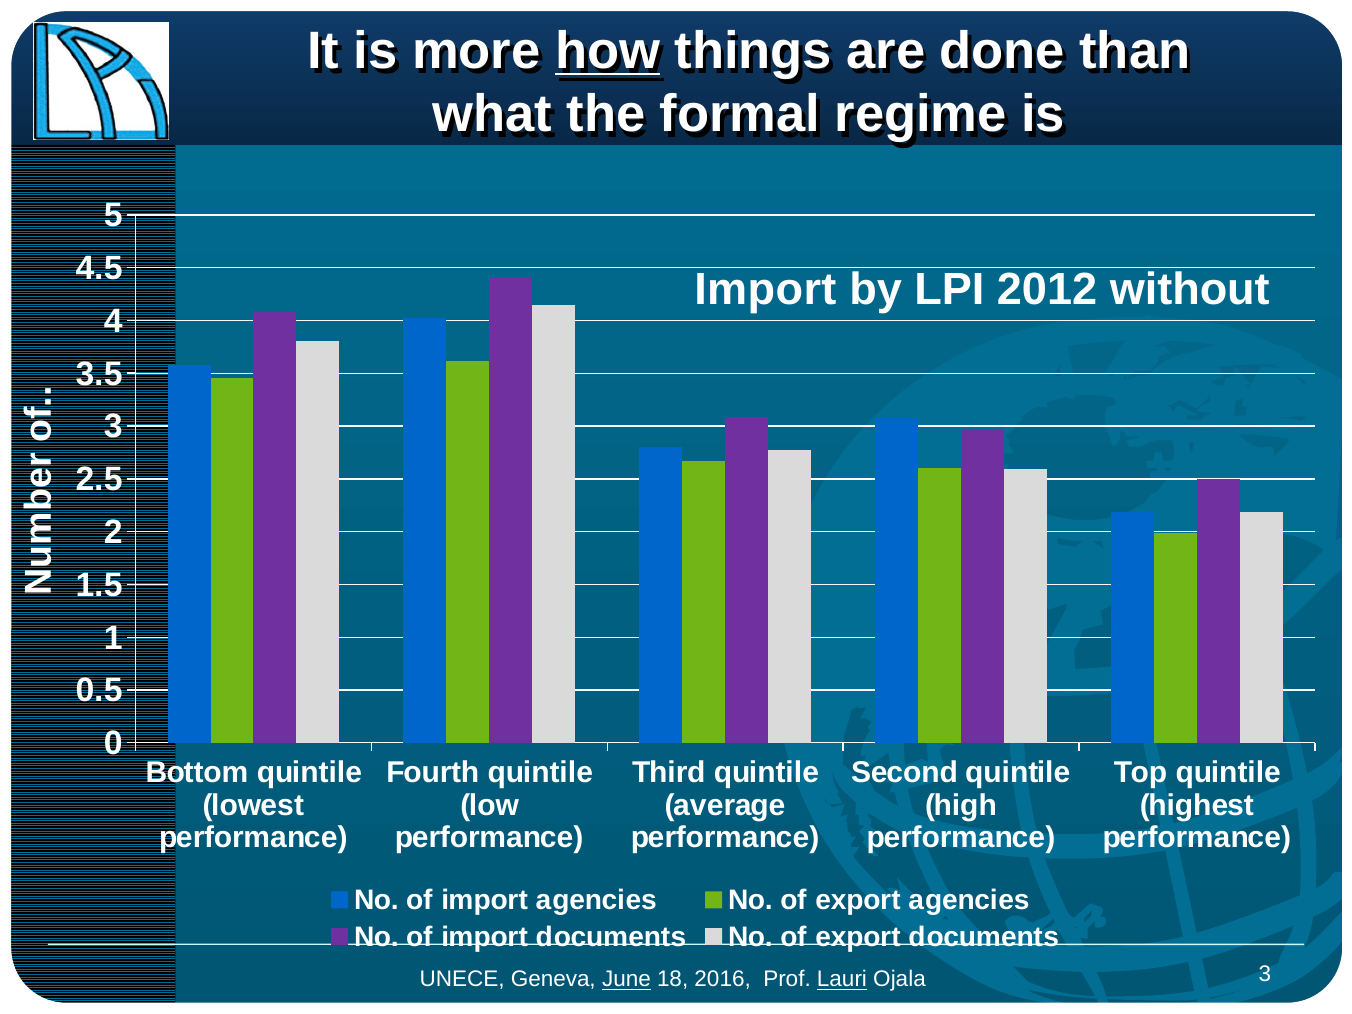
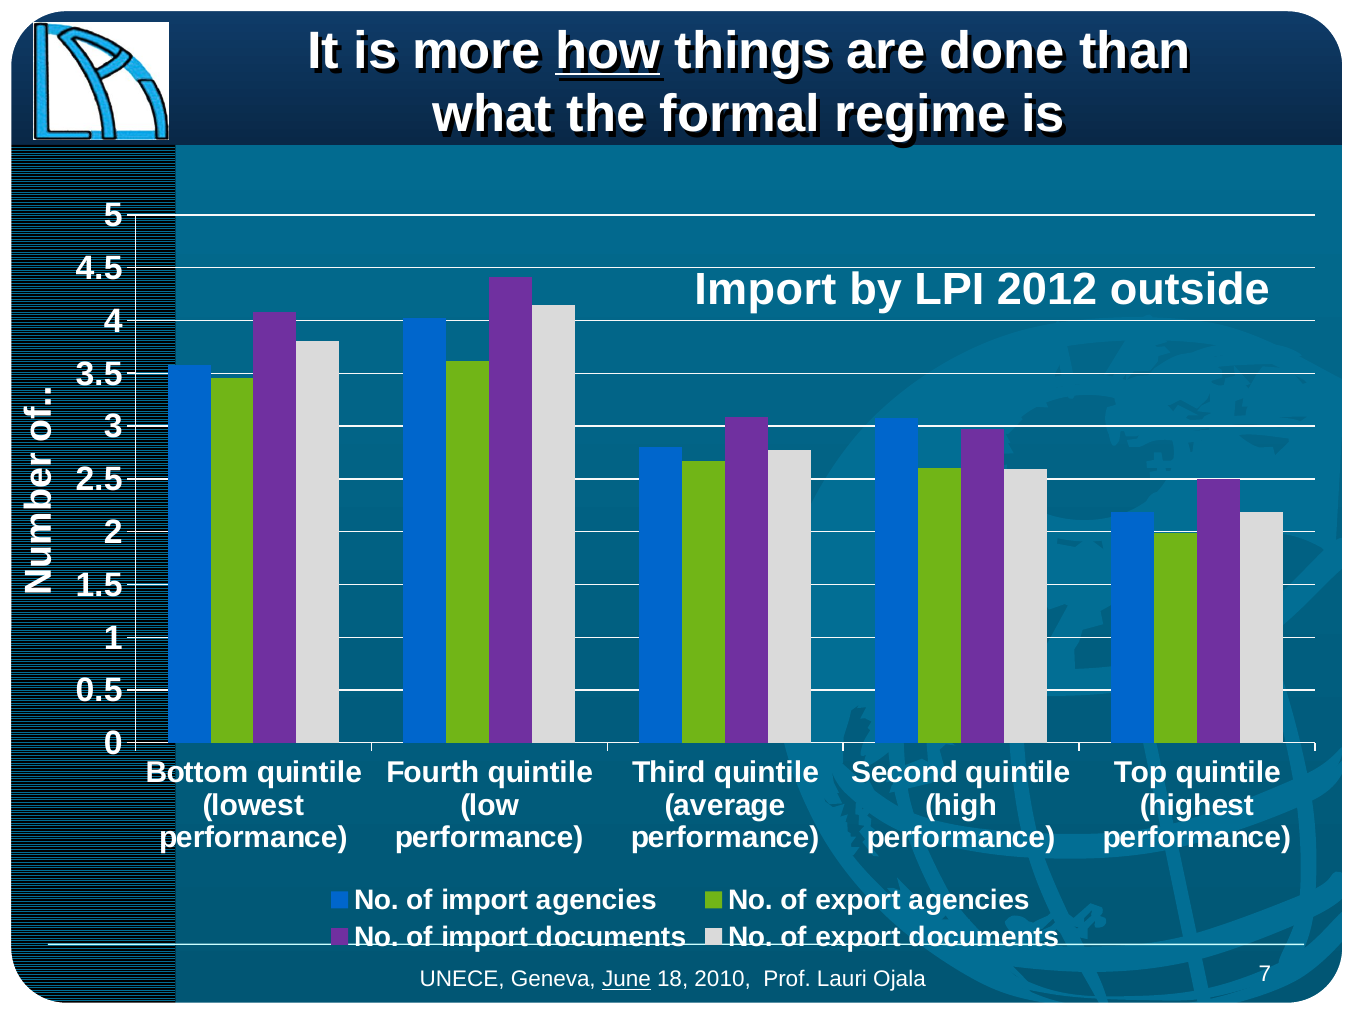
without: without -> outside
2016: 2016 -> 2010
Lauri underline: present -> none
Ojala 3: 3 -> 7
